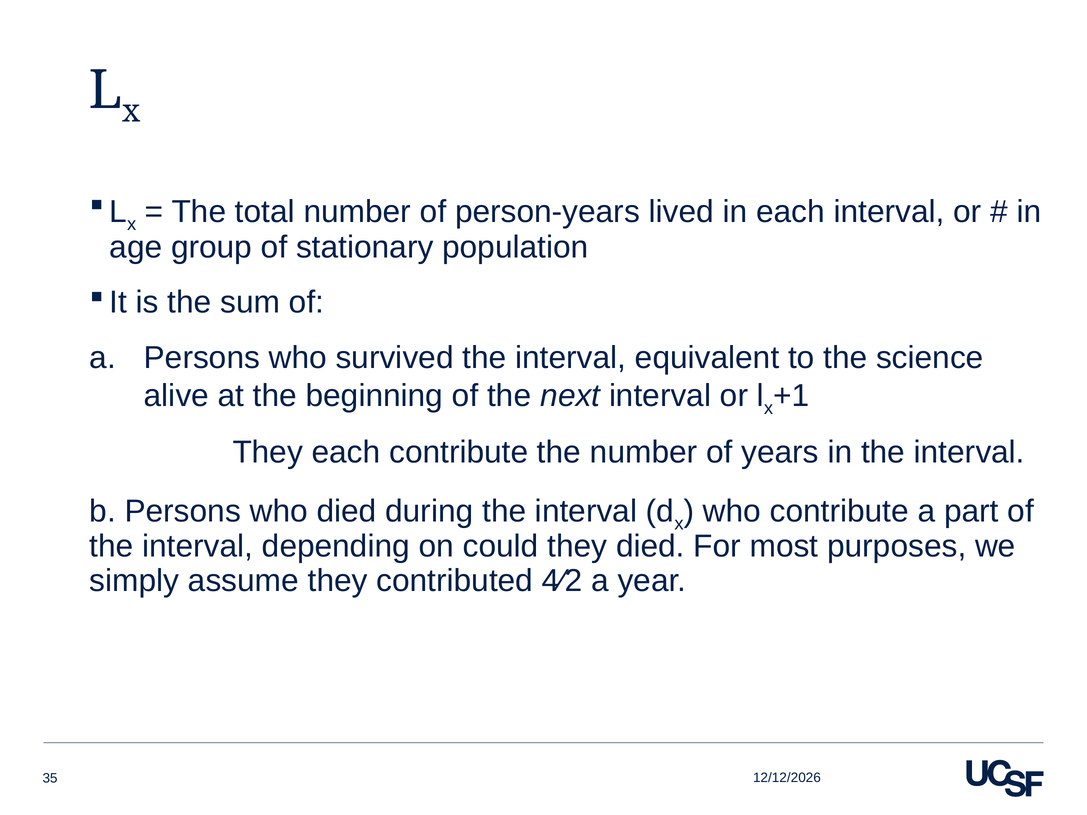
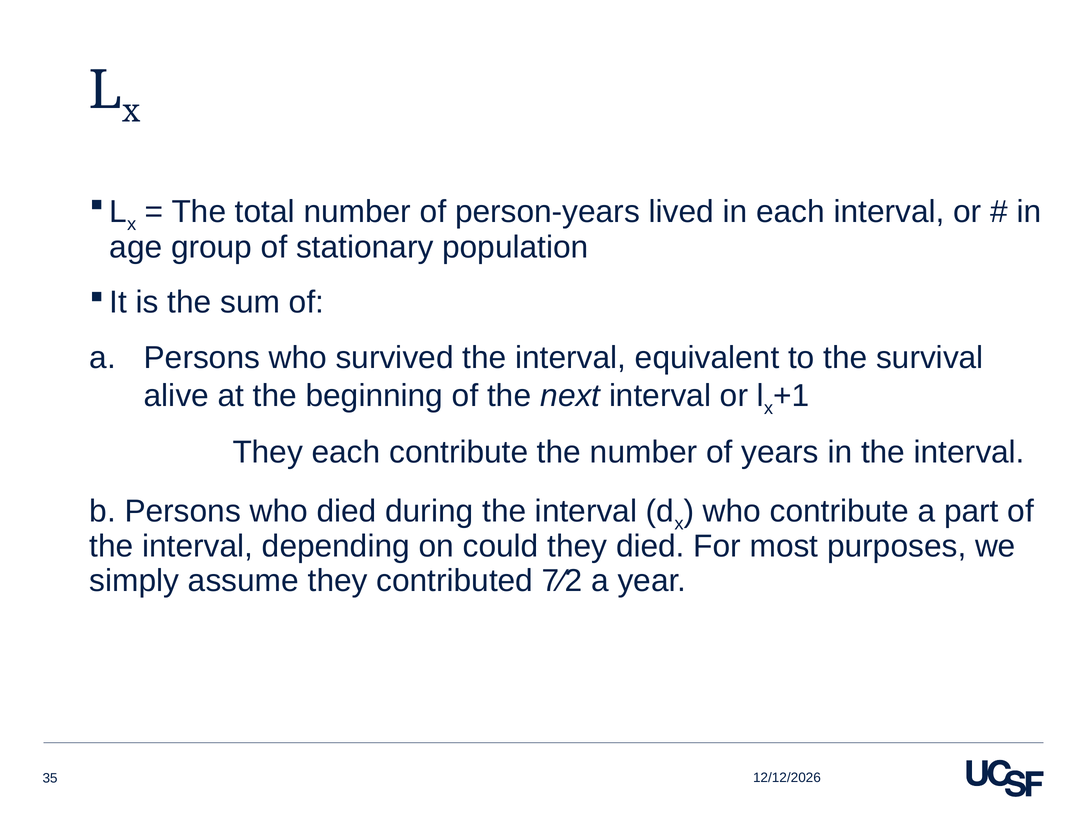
science: science -> survival
4⁄2: 4⁄2 -> 7⁄2
